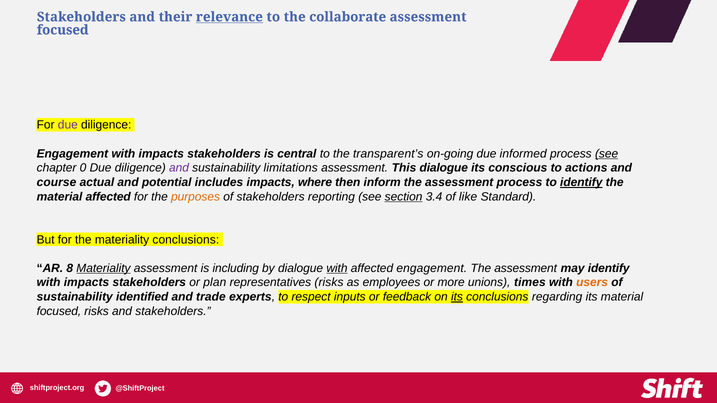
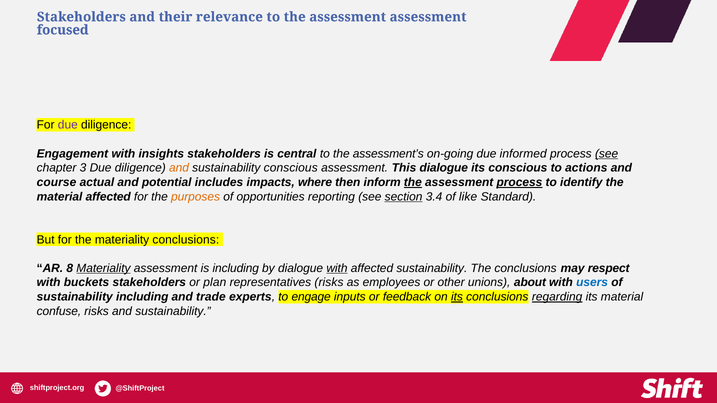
relevance underline: present -> none
to the collaborate: collaborate -> assessment
Engagement with impacts: impacts -> insights
transparent’s: transparent’s -> assessment’s
0: 0 -> 3
and at (179, 168) colour: purple -> orange
sustainability limitations: limitations -> conscious
the at (413, 182) underline: none -> present
process at (519, 182) underline: none -> present
identify at (581, 182) underline: present -> none
of stakeholders: stakeholders -> opportunities
affected engagement: engagement -> sustainability
assessment at (526, 268): assessment -> conclusions
may identify: identify -> respect
impacts at (86, 283): impacts -> buckets
more: more -> other
times: times -> about
users colour: orange -> blue
sustainability identified: identified -> including
respect: respect -> engage
regarding underline: none -> present
focused at (59, 311): focused -> confuse
risks and stakeholders: stakeholders -> sustainability
